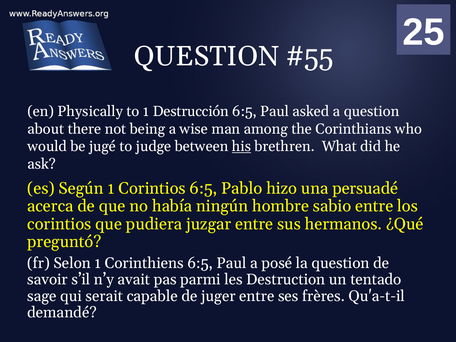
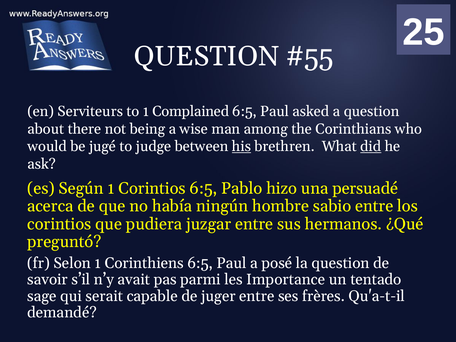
Physically: Physically -> Serviteurs
Destrucción: Destrucción -> Complained
did underline: none -> present
Destruction: Destruction -> Importance
